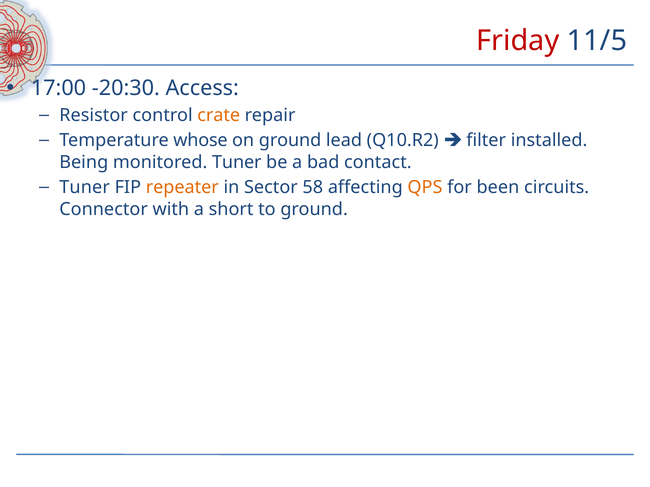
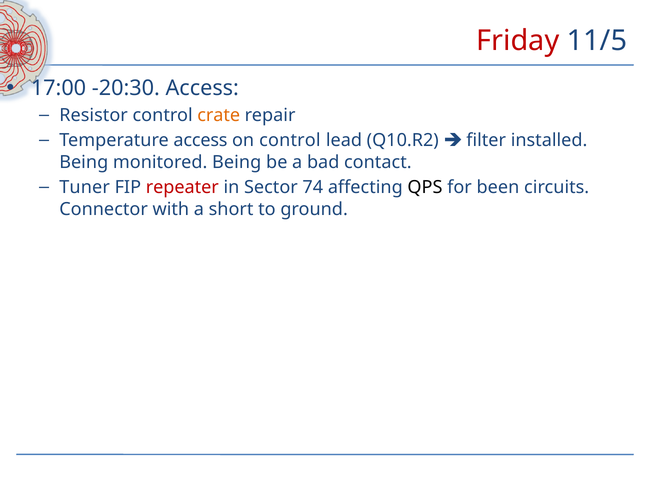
Temperature whose: whose -> access
on ground: ground -> control
monitored Tuner: Tuner -> Being
repeater colour: orange -> red
58: 58 -> 74
QPS colour: orange -> black
